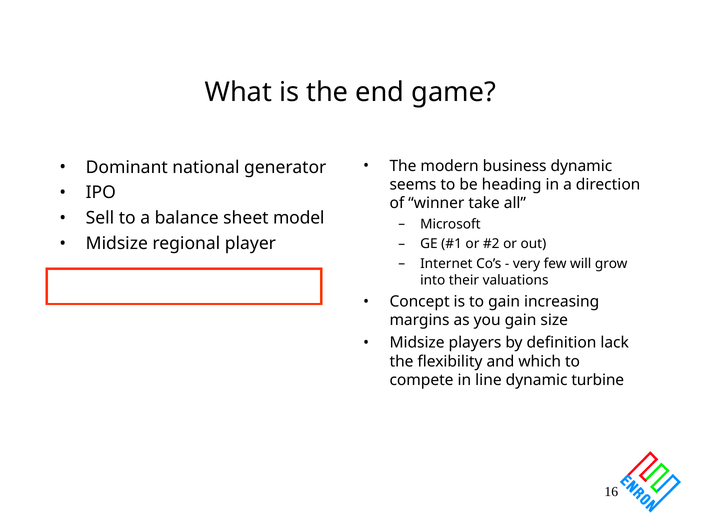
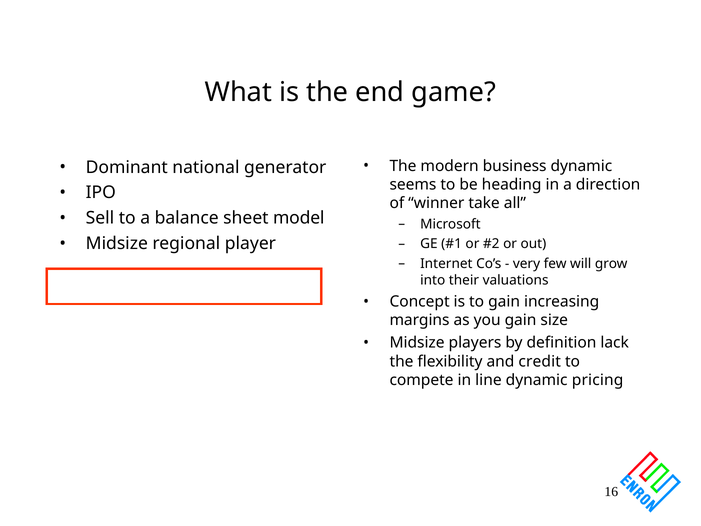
which: which -> credit
turbine: turbine -> pricing
